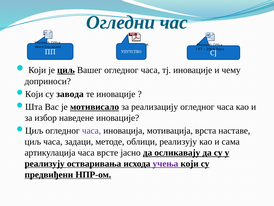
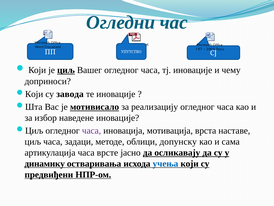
облици реализују: реализују -> допунску
реализују at (45, 163): реализују -> динамику
учења colour: purple -> blue
